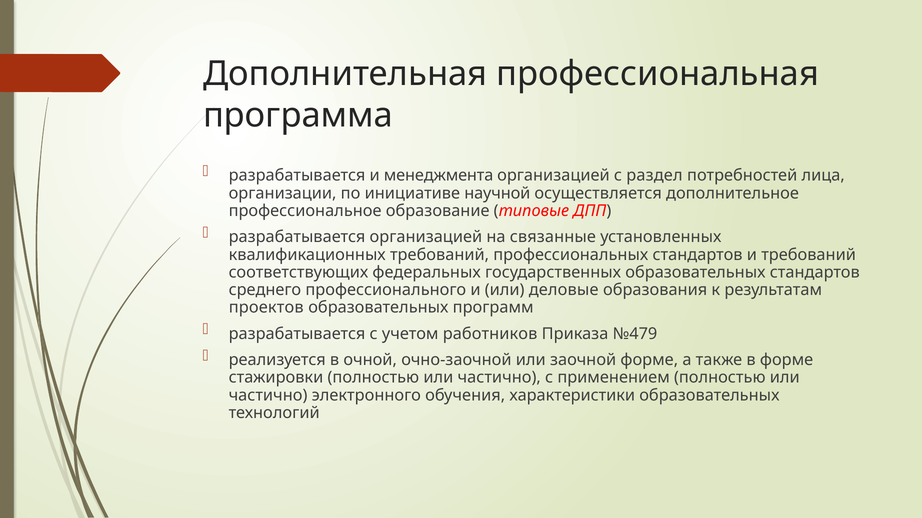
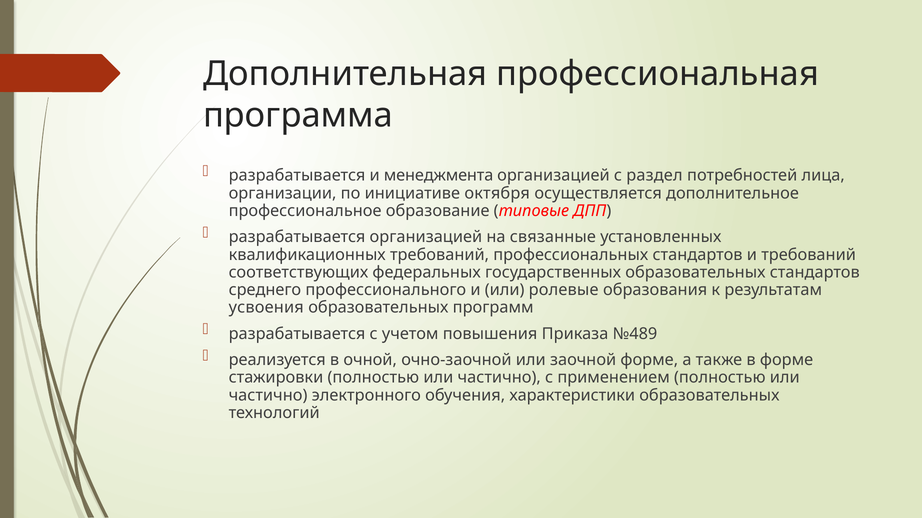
научной: научной -> октября
деловые: деловые -> ролевые
проектов: проектов -> усвоения
работников: работников -> повышения
№479: №479 -> №489
